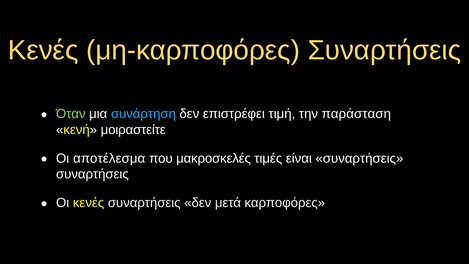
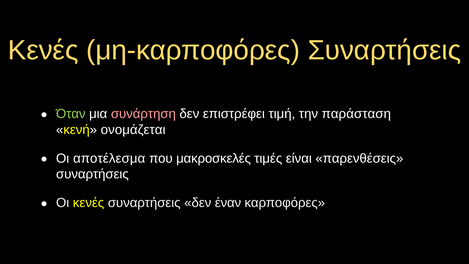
συνάρτηση colour: light blue -> pink
μοιραστείτε: μοιραστείτε -> ονομάζεται
είναι συναρτήσεις: συναρτήσεις -> παρενθέσεις
μετά: μετά -> έναν
